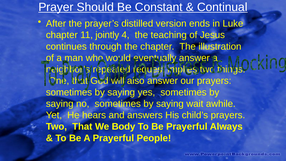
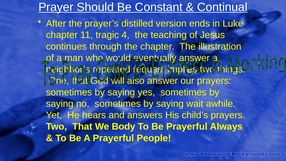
jointly: jointly -> tragic
